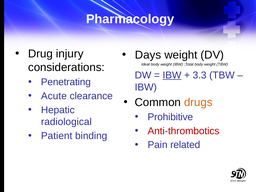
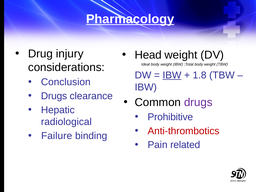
Pharmacology underline: none -> present
Days: Days -> Head
3.3: 3.3 -> 1.8
Penetrating: Penetrating -> Conclusion
Acute at (54, 96): Acute -> Drugs
drugs at (198, 102) colour: orange -> purple
Patient: Patient -> Failure
